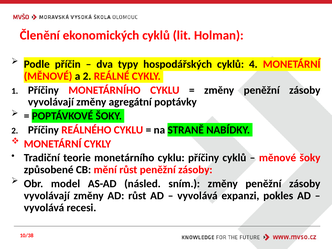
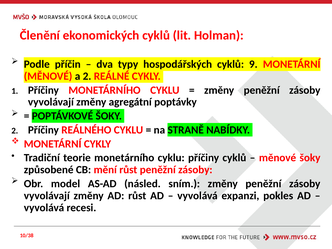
4: 4 -> 9
